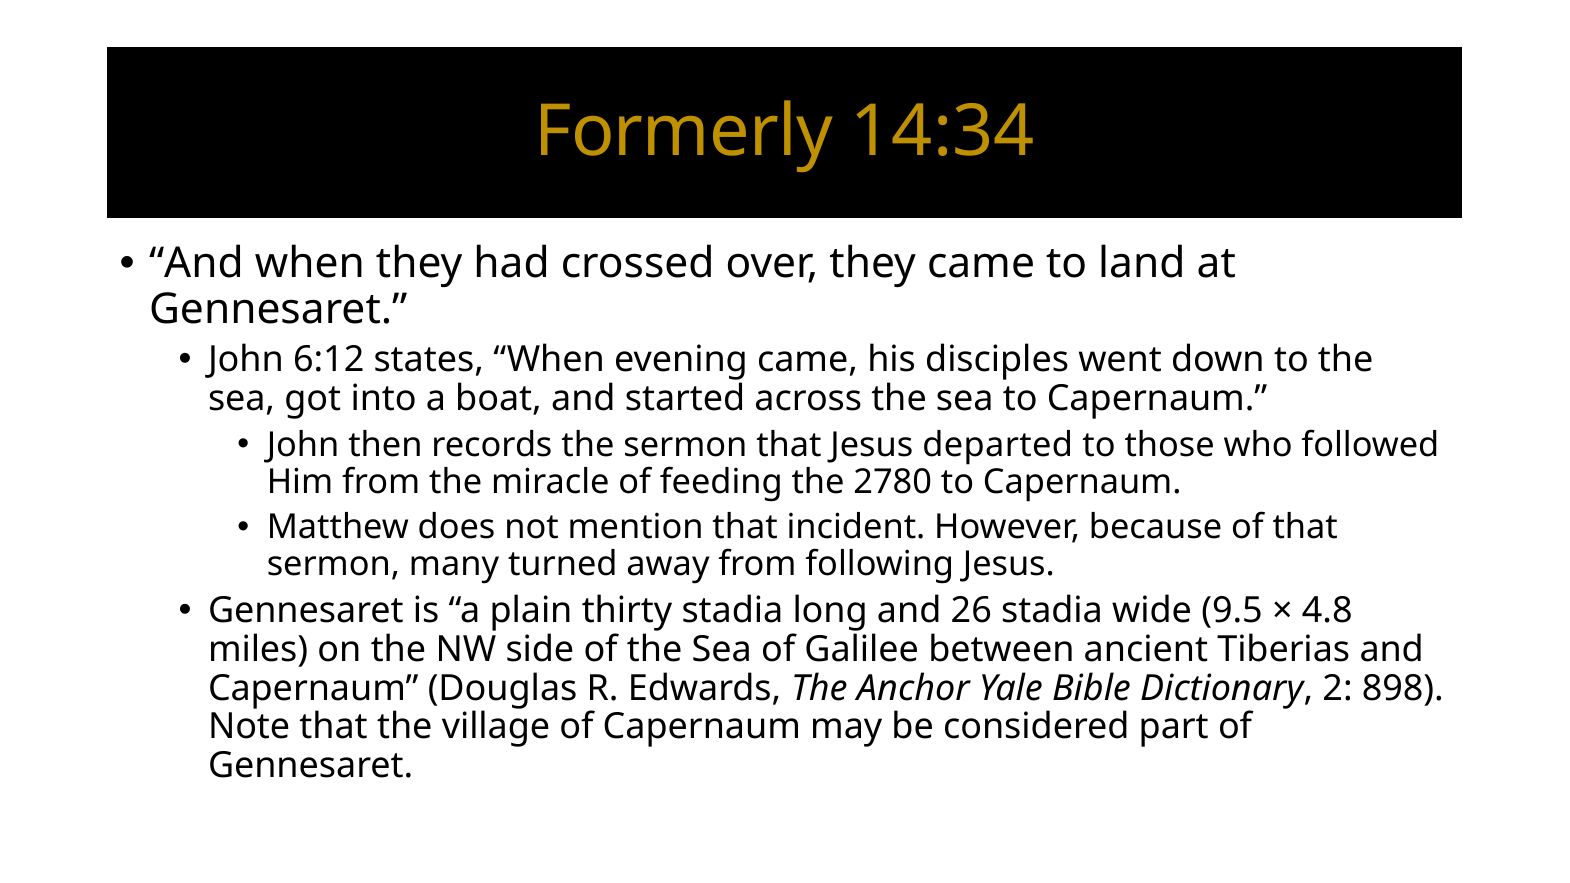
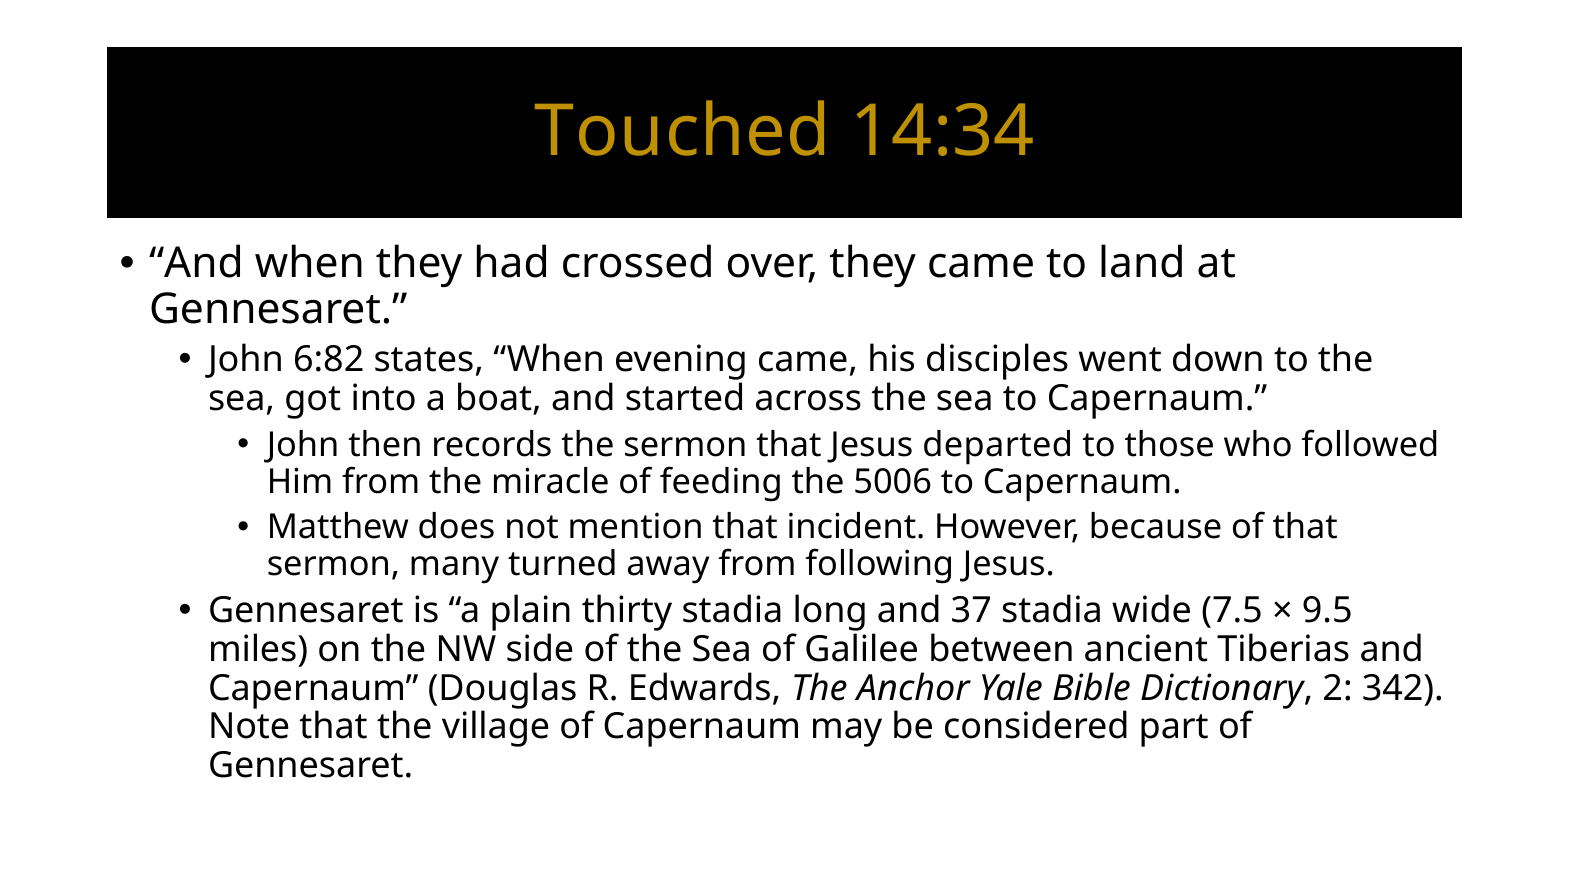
Formerly: Formerly -> Touched
6:12: 6:12 -> 6:82
2780: 2780 -> 5006
26: 26 -> 37
9.5: 9.5 -> 7.5
4.8: 4.8 -> 9.5
898: 898 -> 342
